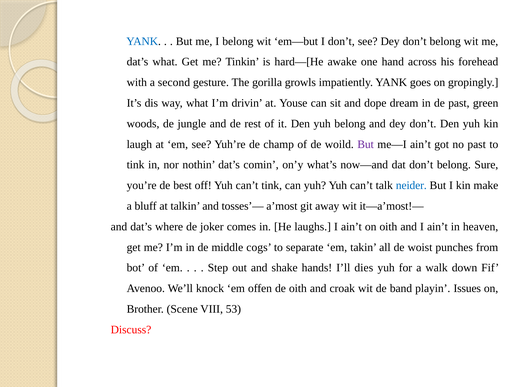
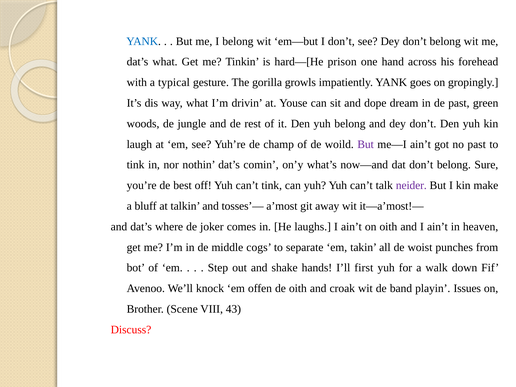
awake: awake -> prison
second: second -> typical
neider colour: blue -> purple
dies: dies -> first
53: 53 -> 43
